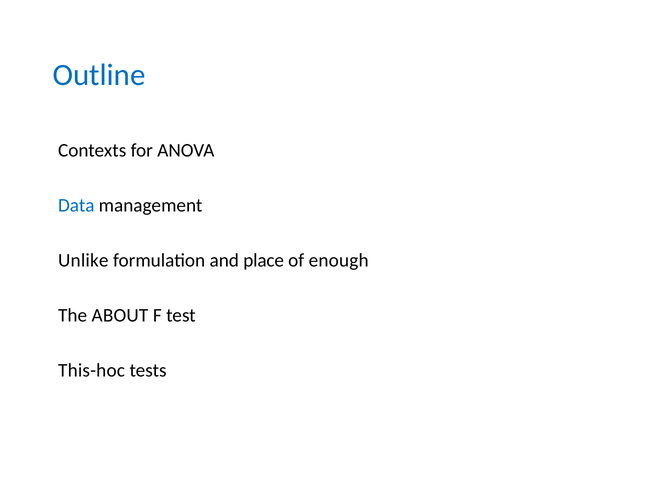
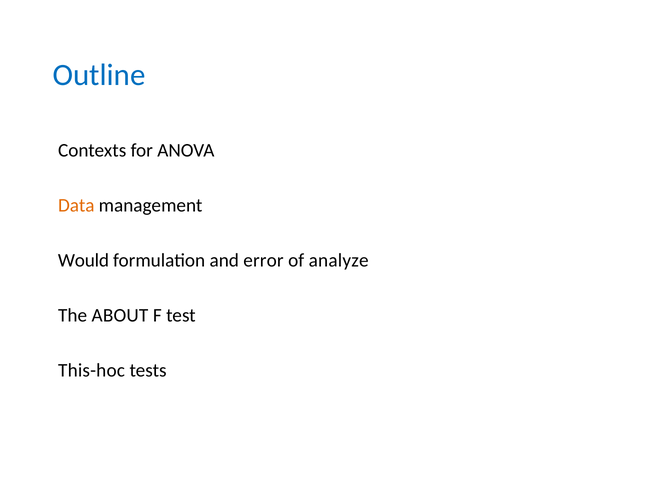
Data colour: blue -> orange
Unlike: Unlike -> Would
place: place -> error
enough: enough -> analyze
